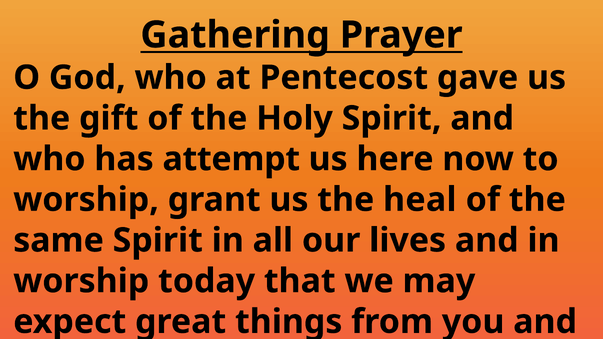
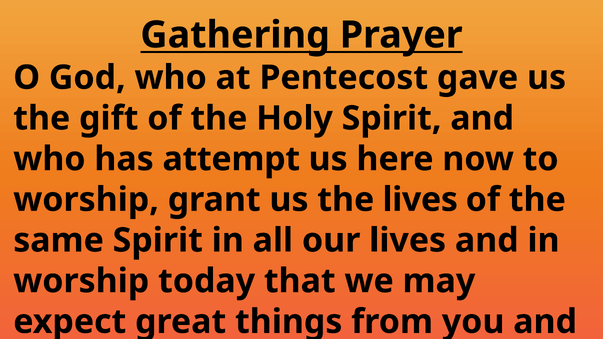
the heal: heal -> lives
